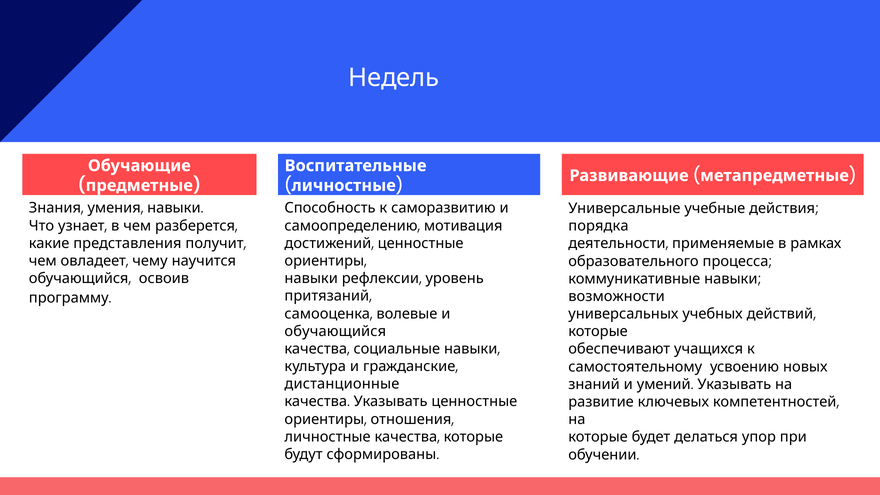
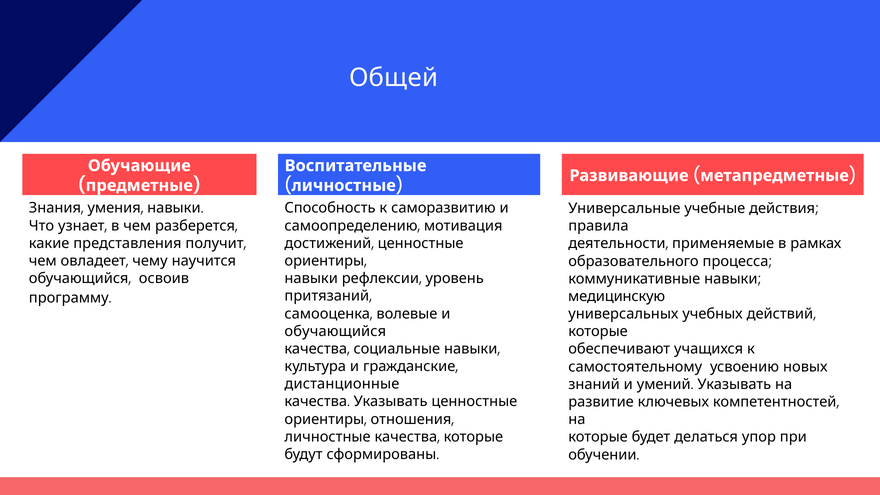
Недель: Недель -> Общей
порядка: порядка -> правила
возможности: возможности -> медицинскую
